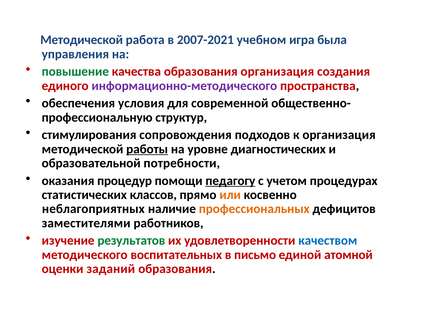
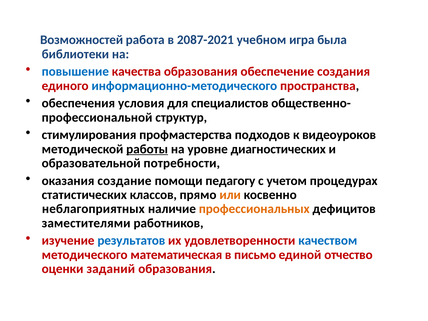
Методической at (82, 40): Методической -> Возможностей
2007-2021: 2007-2021 -> 2087-2021
управления: управления -> библиотеки
повышение colour: green -> blue
образования организация: организация -> обеспечение
информационно-методического colour: purple -> blue
современной: современной -> специалистов
профессиональную: профессиональную -> профессиональной
сопровождения: сопровождения -> профмастерства
к организация: организация -> видеоуроков
процедур: процедур -> создание
педагогу underline: present -> none
результатов colour: green -> blue
воспитательных: воспитательных -> математическая
атомной: атомной -> отчество
